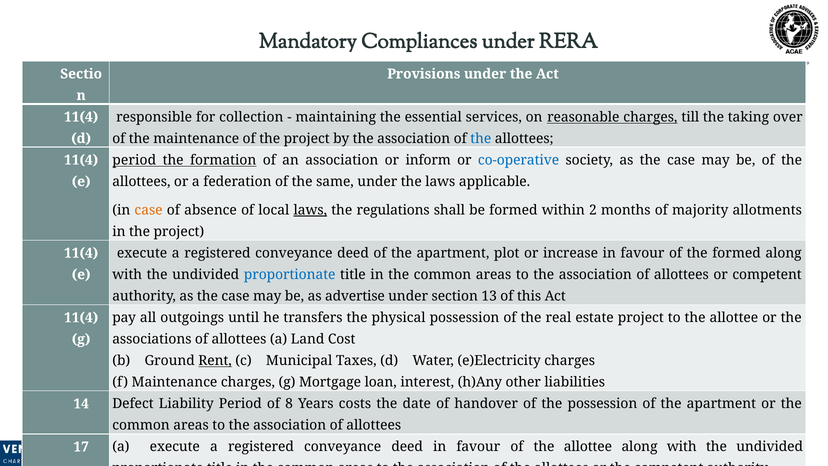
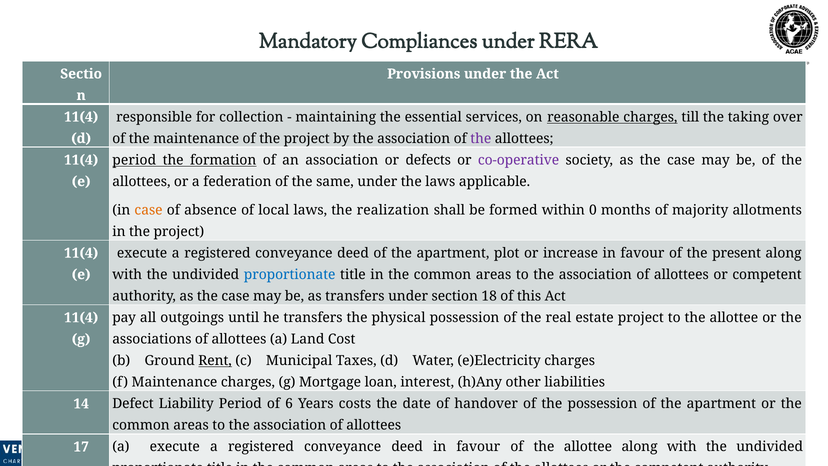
the at (481, 138) colour: blue -> purple
inform: inform -> defects
co-operative colour: blue -> purple
laws at (310, 210) underline: present -> none
regulations: regulations -> realization
2: 2 -> 0
the formed: formed -> present
as advertise: advertise -> transfers
13: 13 -> 18
8: 8 -> 6
